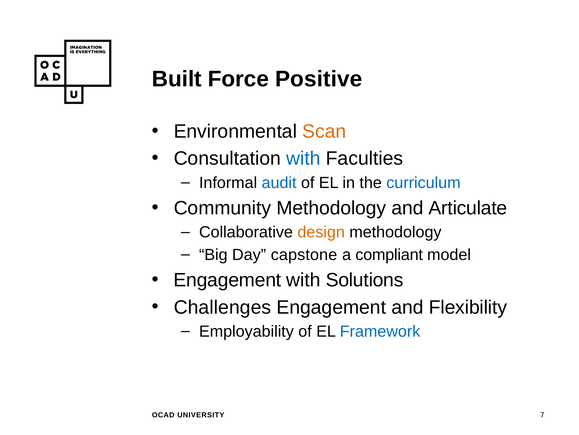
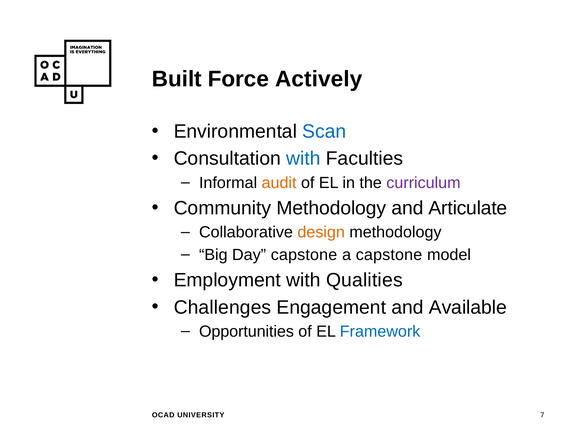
Positive: Positive -> Actively
Scan colour: orange -> blue
audit colour: blue -> orange
curriculum colour: blue -> purple
a compliant: compliant -> capstone
Engagement at (227, 280): Engagement -> Employment
Solutions: Solutions -> Qualities
Flexibility: Flexibility -> Available
Employability: Employability -> Opportunities
